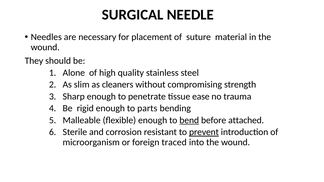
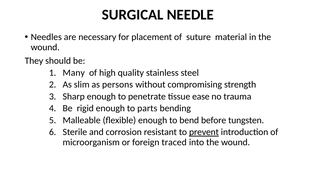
Alone: Alone -> Many
cleaners: cleaners -> persons
bend underline: present -> none
attached: attached -> tungsten
